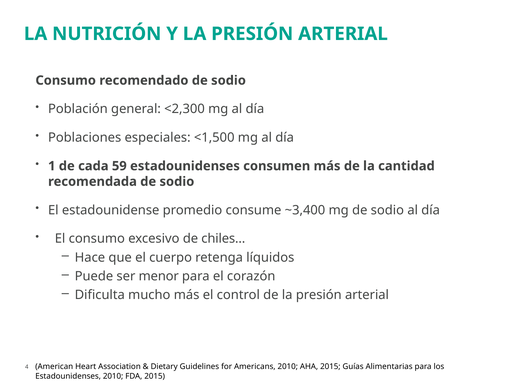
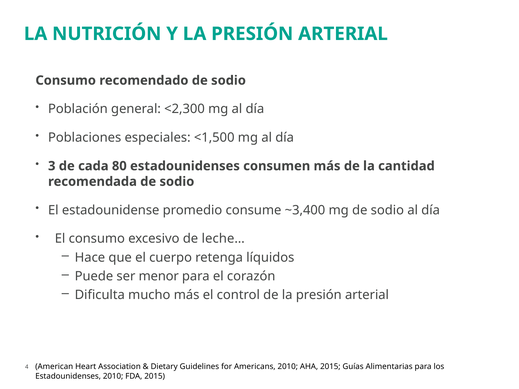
1: 1 -> 3
59: 59 -> 80
chiles…: chiles… -> leche…
